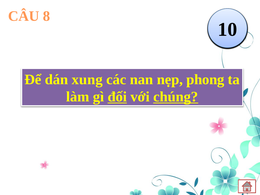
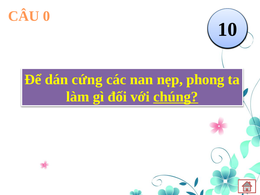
8: 8 -> 0
xung: xung -> cứng
đối underline: present -> none
